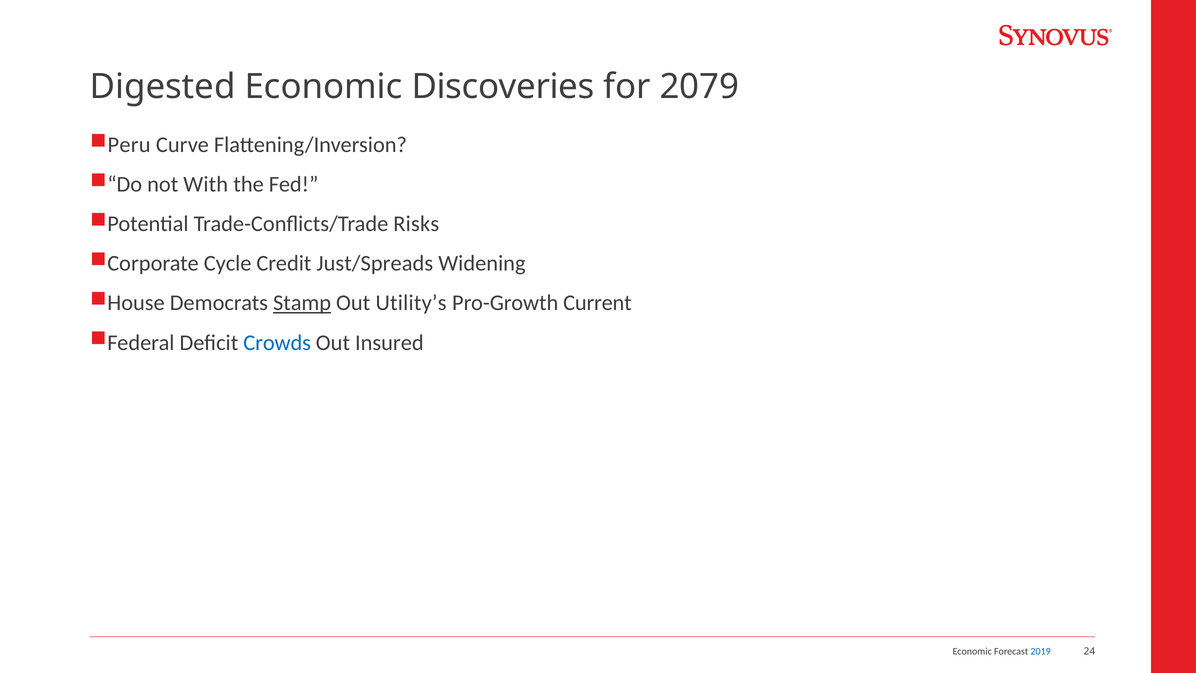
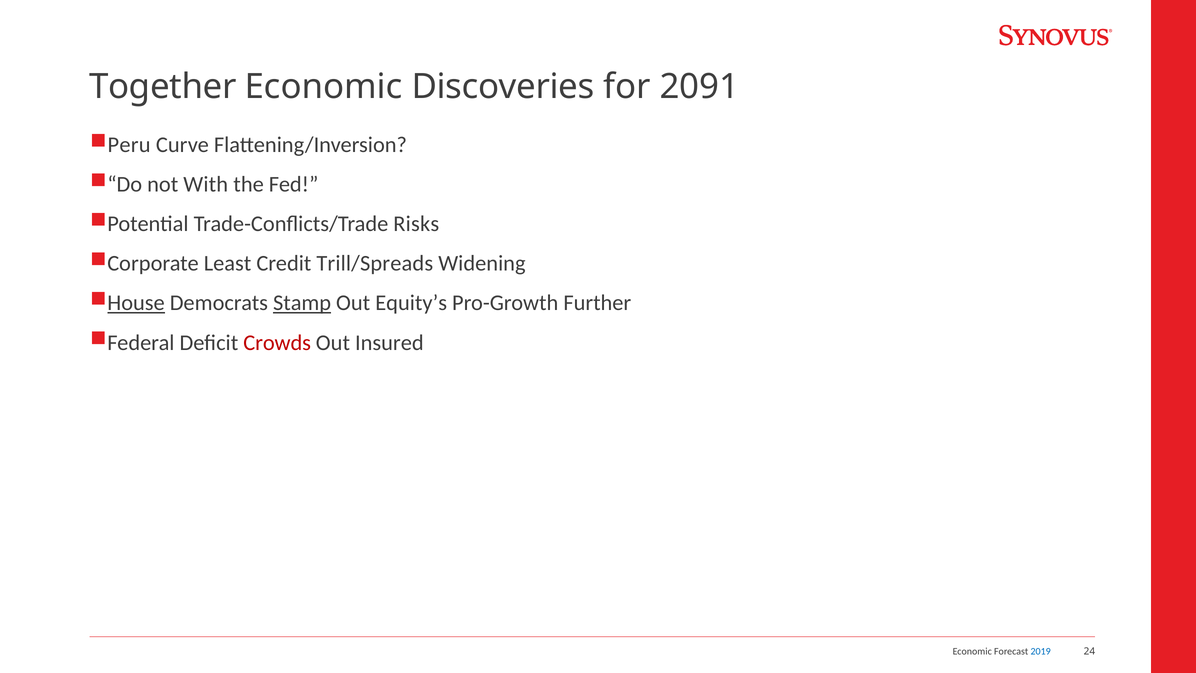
Digested: Digested -> Together
2079: 2079 -> 2091
Cycle: Cycle -> Least
Just/Spreads: Just/Spreads -> Trill/Spreads
House underline: none -> present
Utility’s: Utility’s -> Equity’s
Current: Current -> Further
Crowds colour: blue -> red
